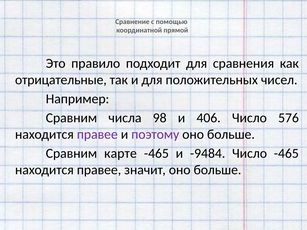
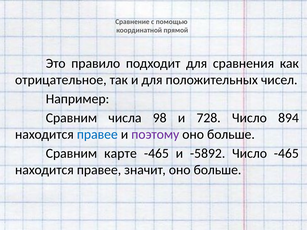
отрицательные: отрицательные -> отрицательное
406: 406 -> 728
576: 576 -> 894
правее at (97, 134) colour: purple -> blue
-9484: -9484 -> -5892
